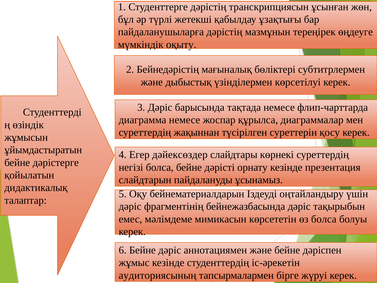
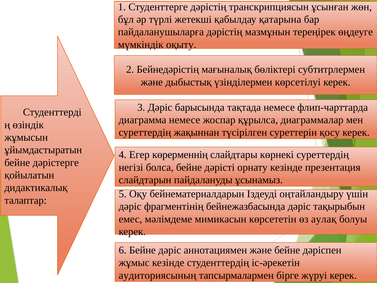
ұзақтығы: ұзақтығы -> қатарына
дәйексөздер: дәйексөздер -> көрерменнің
өз болса: болса -> аулақ
